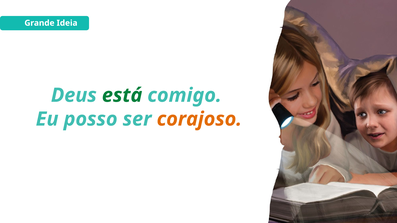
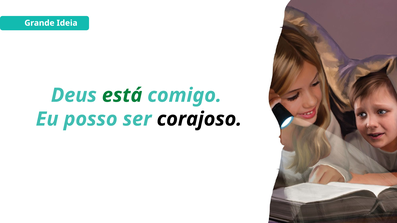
corajoso colour: orange -> black
